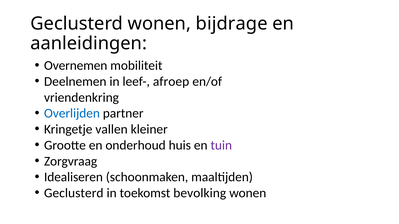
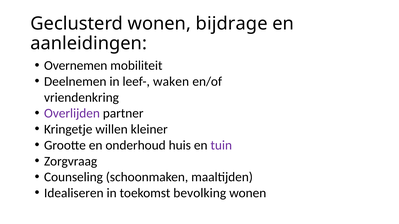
afroep: afroep -> waken
Overlijden colour: blue -> purple
vallen: vallen -> willen
Idealiseren: Idealiseren -> Counseling
Geclusterd at (74, 193): Geclusterd -> Idealiseren
